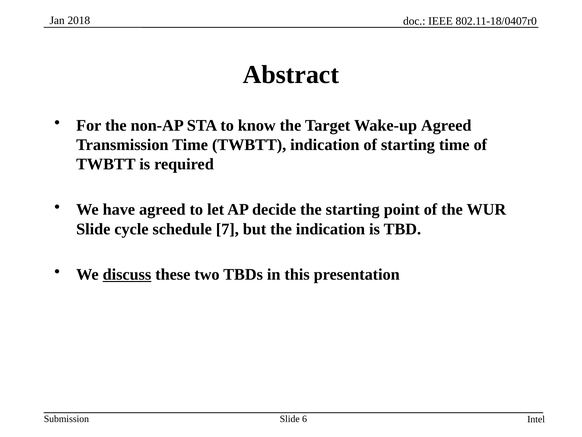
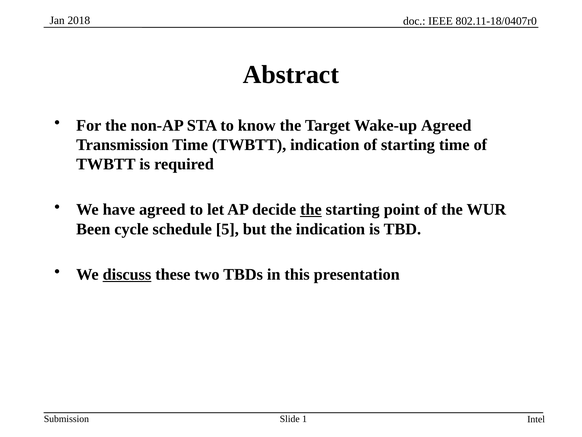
the at (311, 209) underline: none -> present
Slide at (93, 229): Slide -> Been
7: 7 -> 5
6: 6 -> 1
